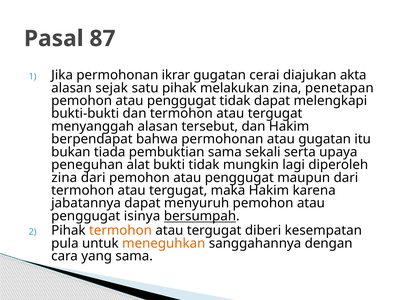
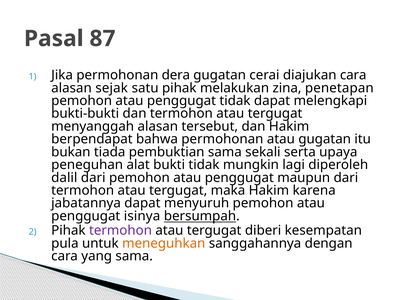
ikrar: ikrar -> dera
diajukan akta: akta -> cara
zina at (64, 178): zina -> dalil
termohon at (120, 231) colour: orange -> purple
